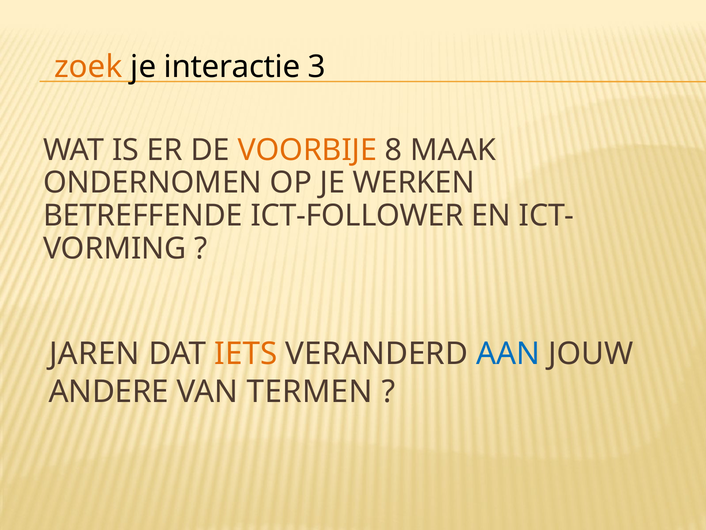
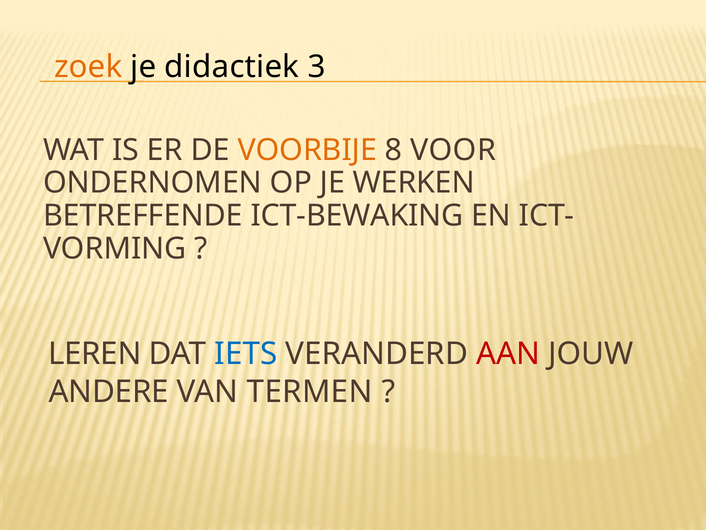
interactie: interactie -> didactiek
MAAK: MAAK -> VOOR
ICT-FOLLOWER: ICT-FOLLOWER -> ICT-BEWAKING
JAREN: JAREN -> LEREN
IETS colour: orange -> blue
AAN colour: blue -> red
